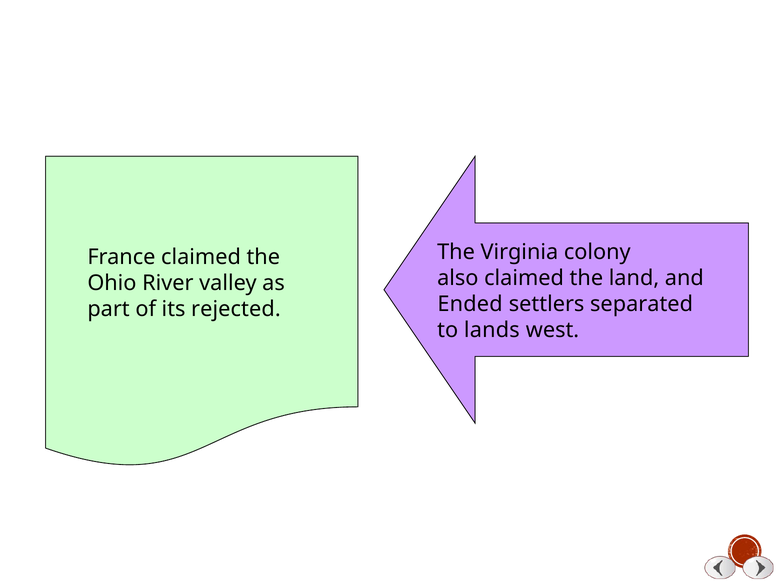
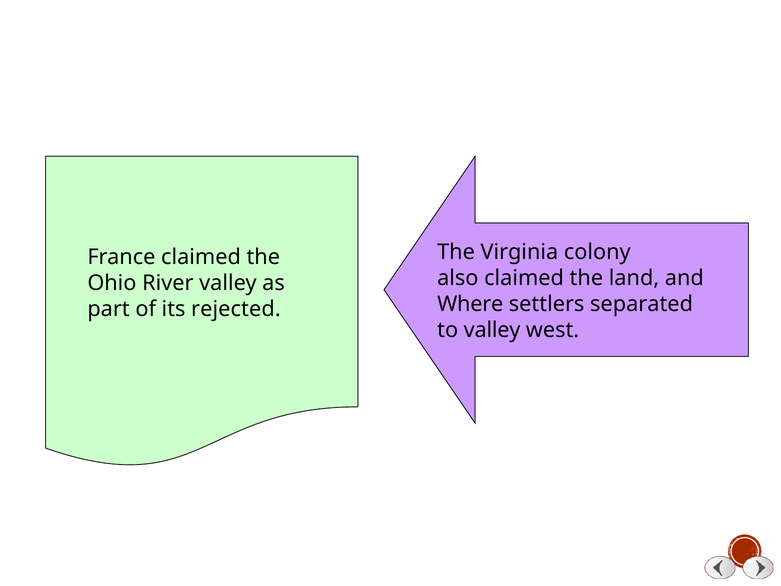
Ended: Ended -> Where
to lands: lands -> valley
